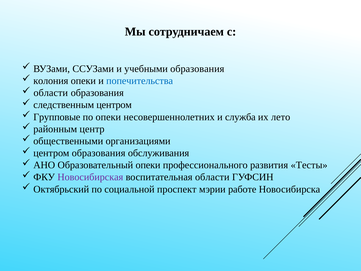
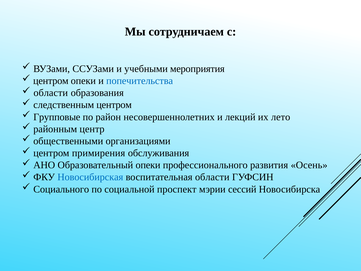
учебными образования: образования -> мероприятия
колония at (51, 81): колония -> центром
по опеки: опеки -> район
служба: служба -> лекций
центром образования: образования -> примирения
Тесты: Тесты -> Осень
Новосибирская colour: purple -> blue
Октябрьский: Октябрьский -> Социального
работе: работе -> сессий
